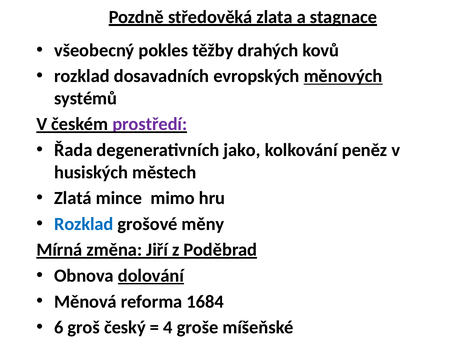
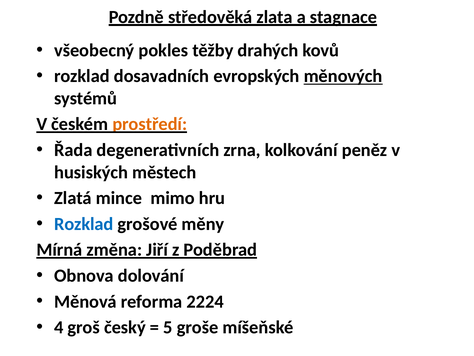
prostředí colour: purple -> orange
jako: jako -> zrna
dolování underline: present -> none
1684: 1684 -> 2224
6: 6 -> 4
4: 4 -> 5
